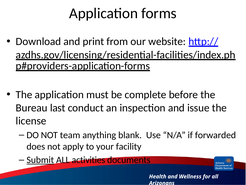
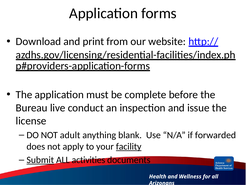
last: last -> live
team: team -> adult
facility underline: none -> present
